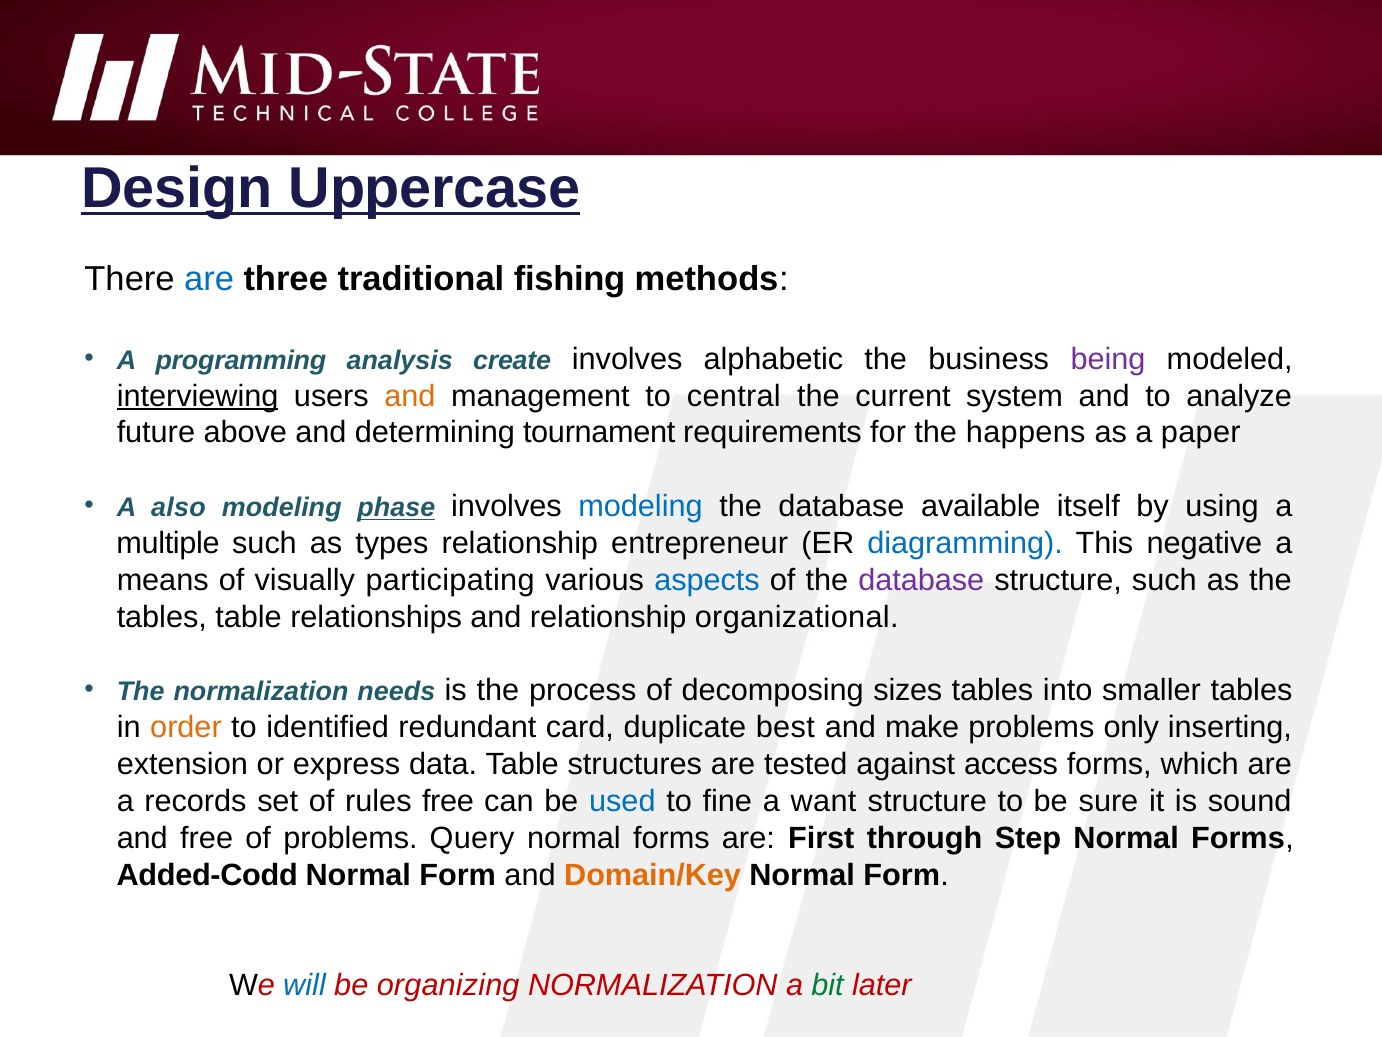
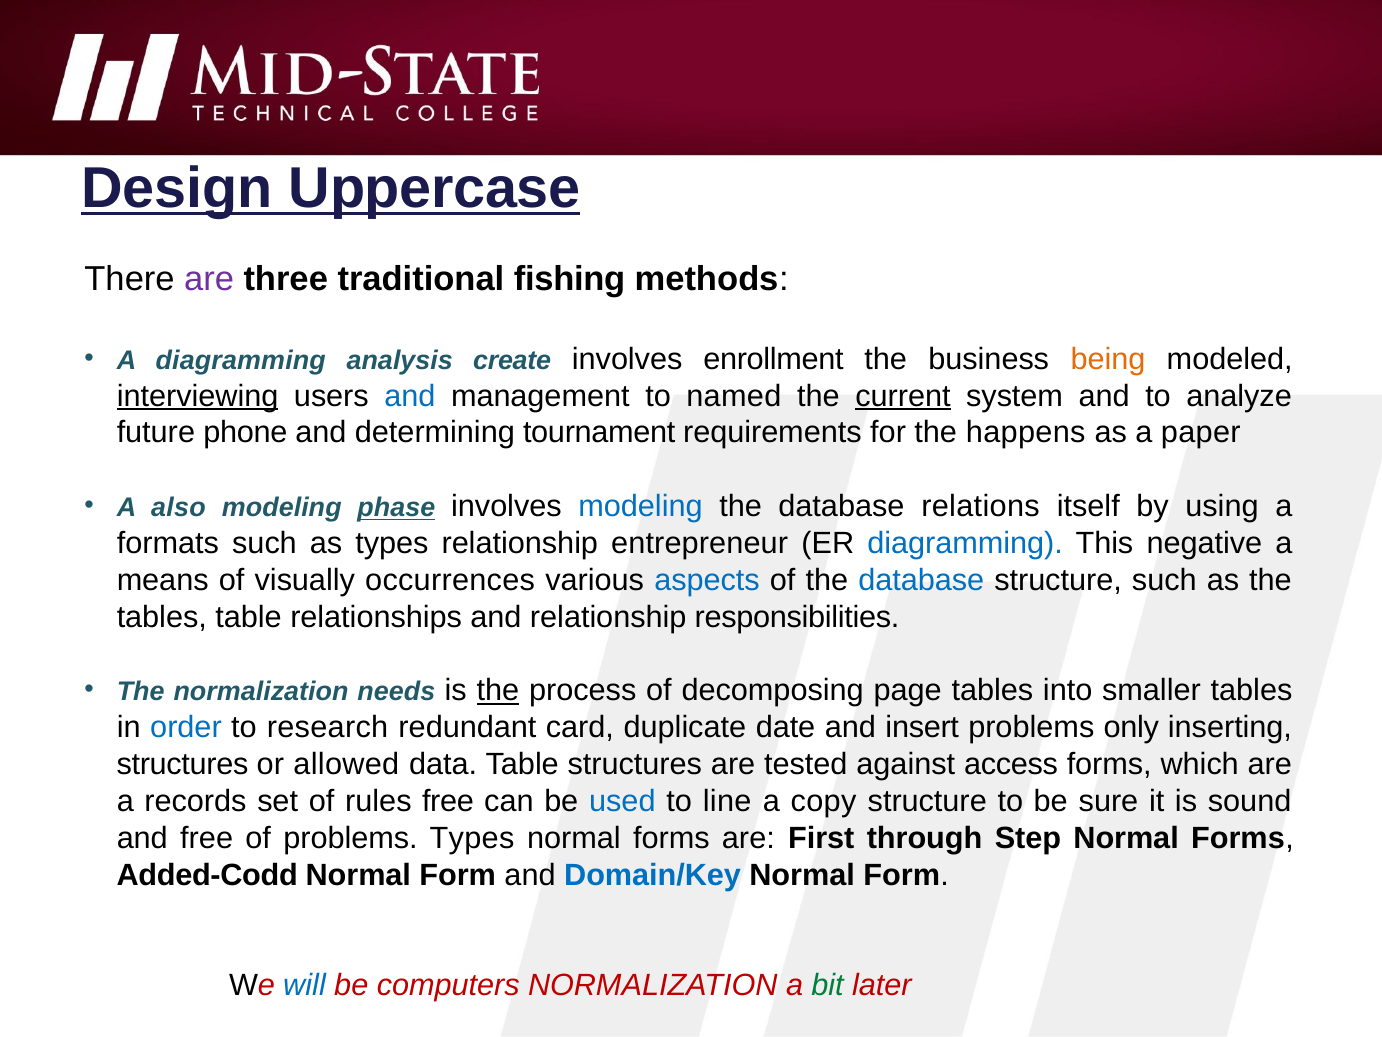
are at (209, 279) colour: blue -> purple
A programming: programming -> diagramming
alphabetic: alphabetic -> enrollment
being colour: purple -> orange
and at (410, 396) colour: orange -> blue
central: central -> named
current underline: none -> present
above: above -> phone
available: available -> relations
multiple: multiple -> formats
participating: participating -> occurrences
database at (921, 580) colour: purple -> blue
organizational: organizational -> responsibilities
the at (498, 690) underline: none -> present
sizes: sizes -> page
order colour: orange -> blue
identified: identified -> research
best: best -> date
make: make -> insert
extension at (182, 764): extension -> structures
express: express -> allowed
fine: fine -> line
want: want -> copy
problems Query: Query -> Types
Domain/Key colour: orange -> blue
organizing: organizing -> computers
